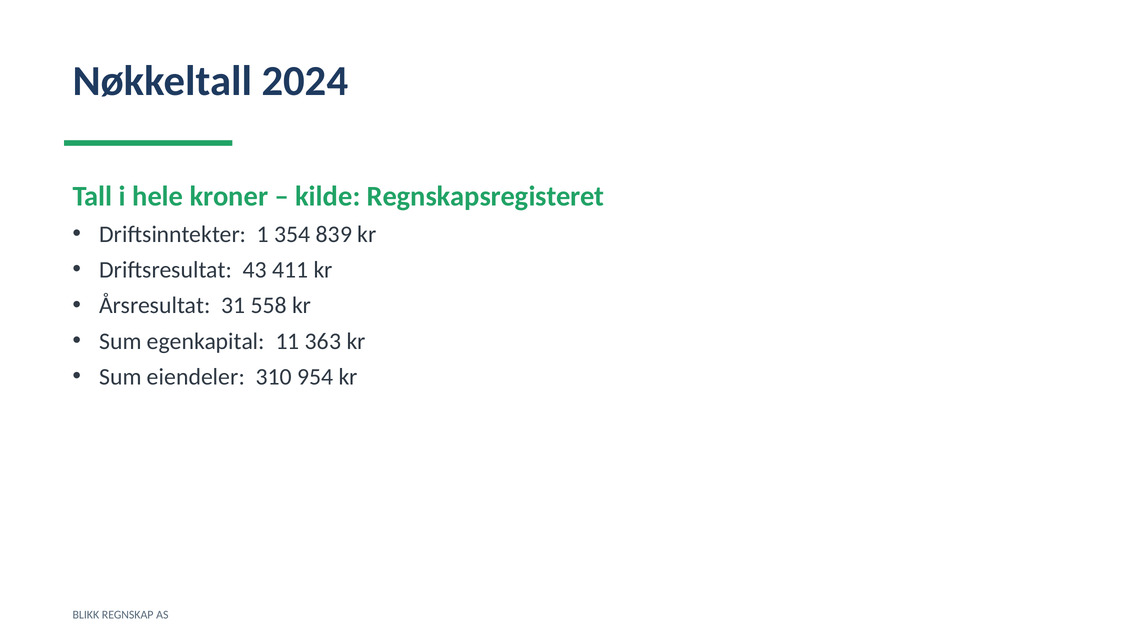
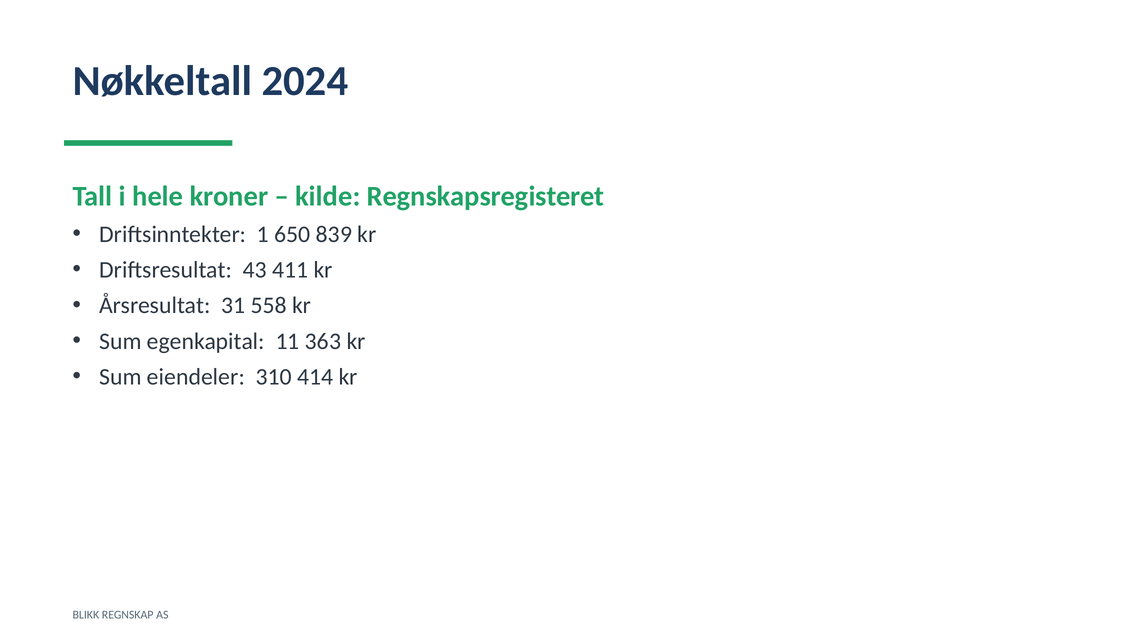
354: 354 -> 650
954: 954 -> 414
